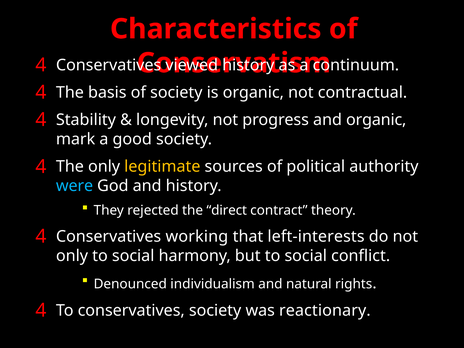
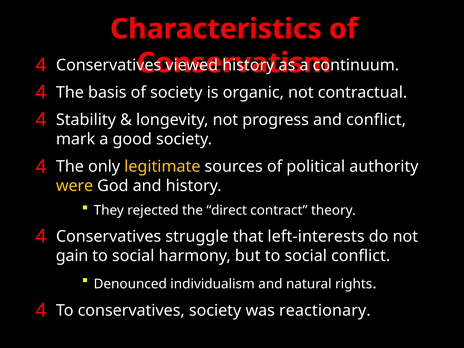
and organic: organic -> conflict
were colour: light blue -> yellow
working: working -> struggle
only at (72, 256): only -> gain
